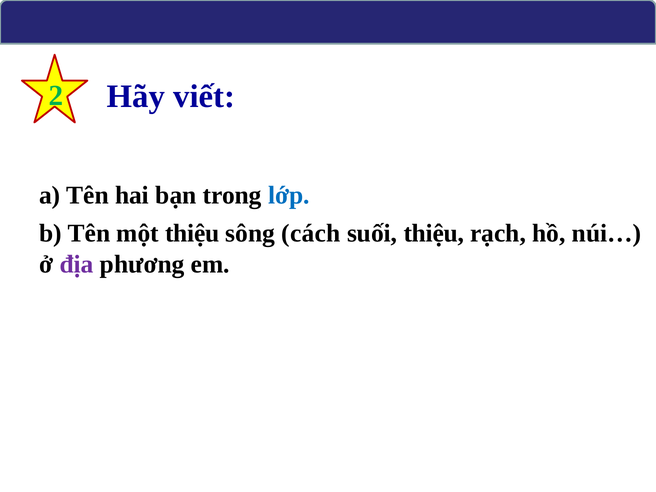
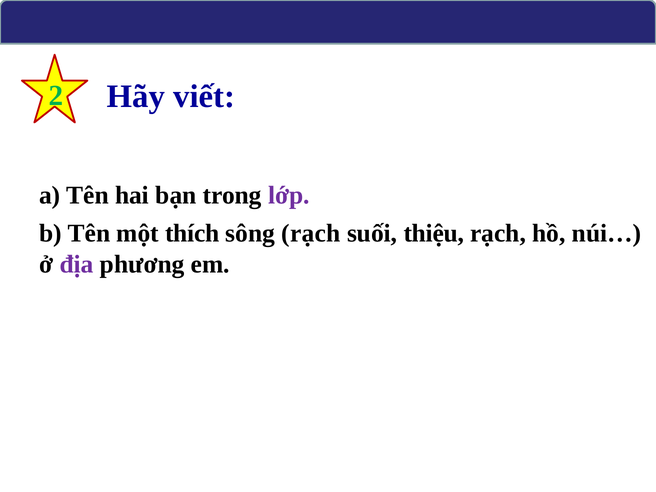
lớp colour: blue -> purple
một thiệu: thiệu -> thích
sông cách: cách -> rạch
